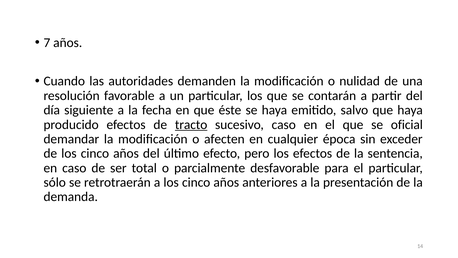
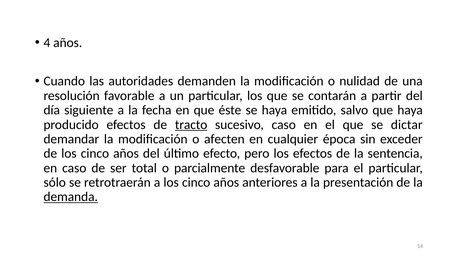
7: 7 -> 4
oficial: oficial -> dictar
demanda underline: none -> present
